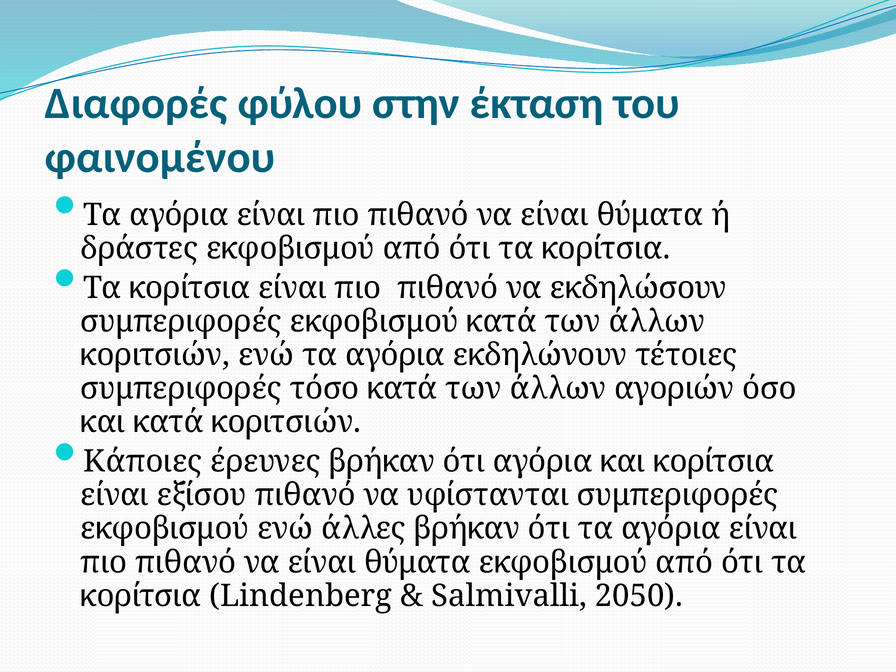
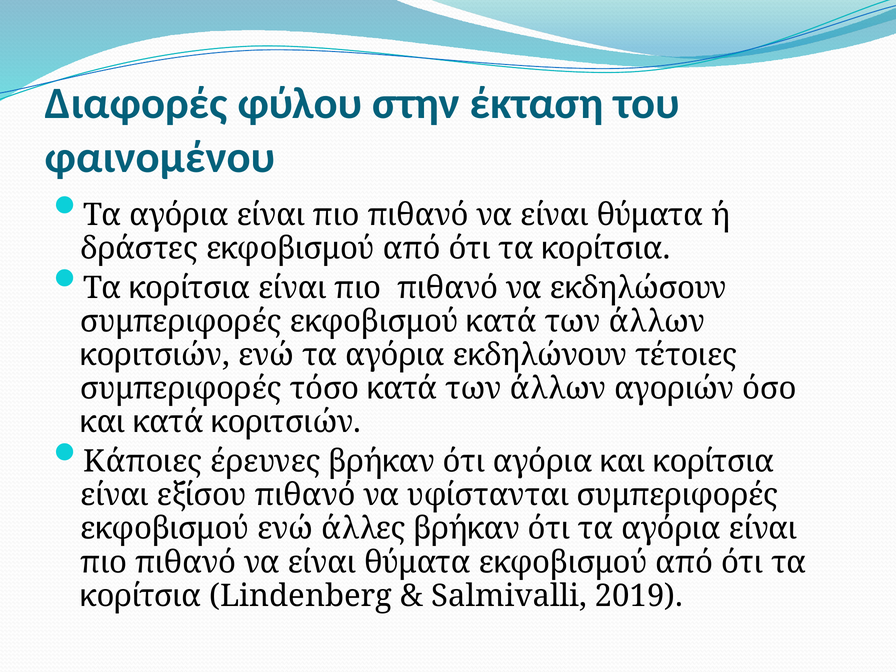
2050: 2050 -> 2019
